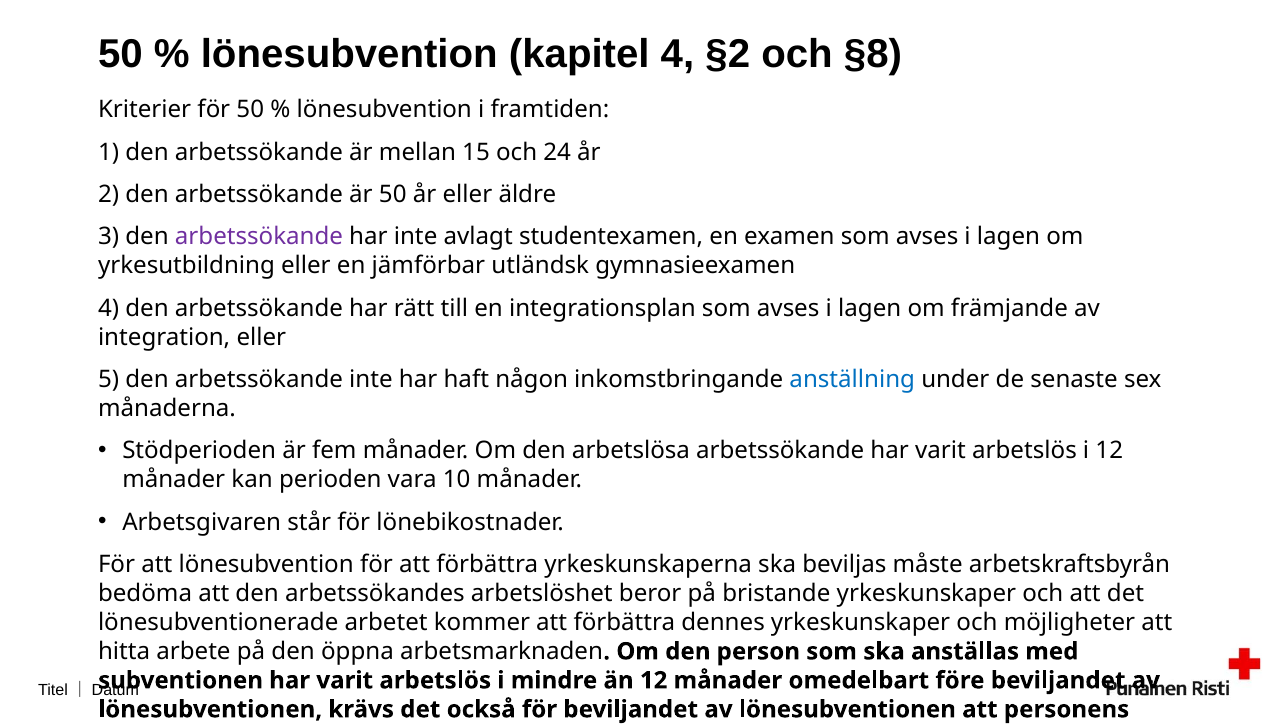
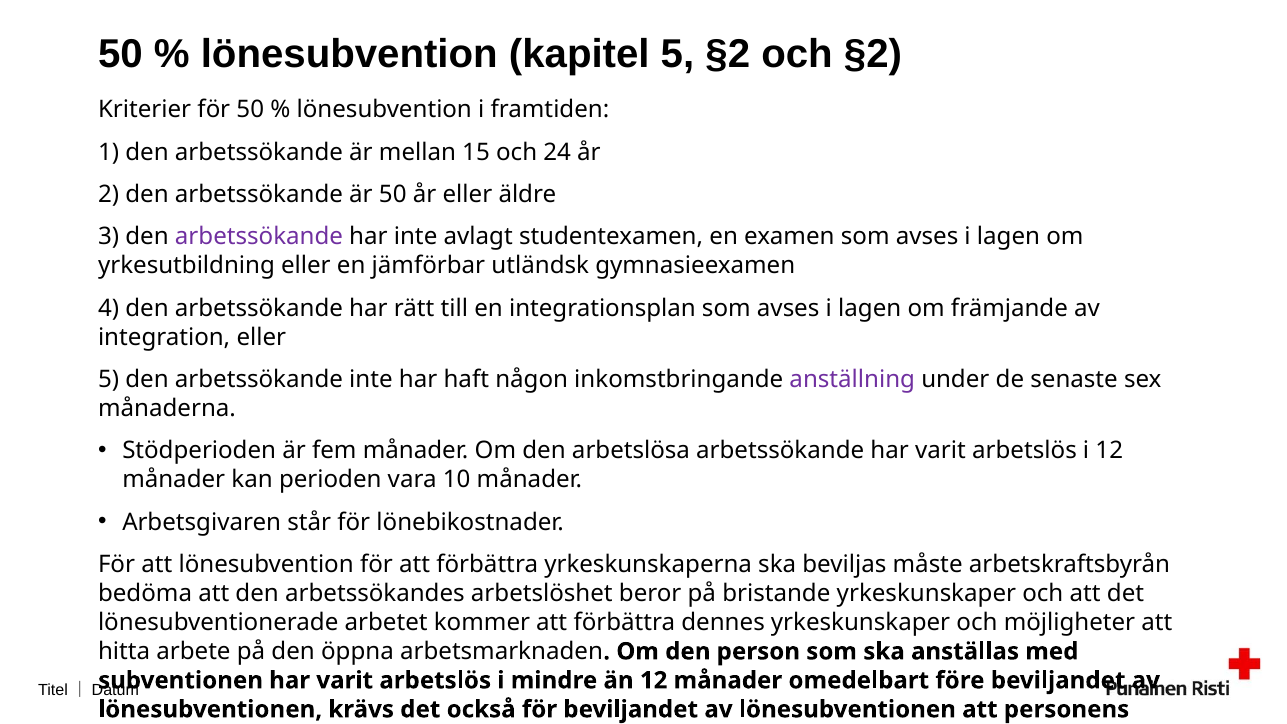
kapitel 4: 4 -> 5
och §8: §8 -> §2
anställning colour: blue -> purple
